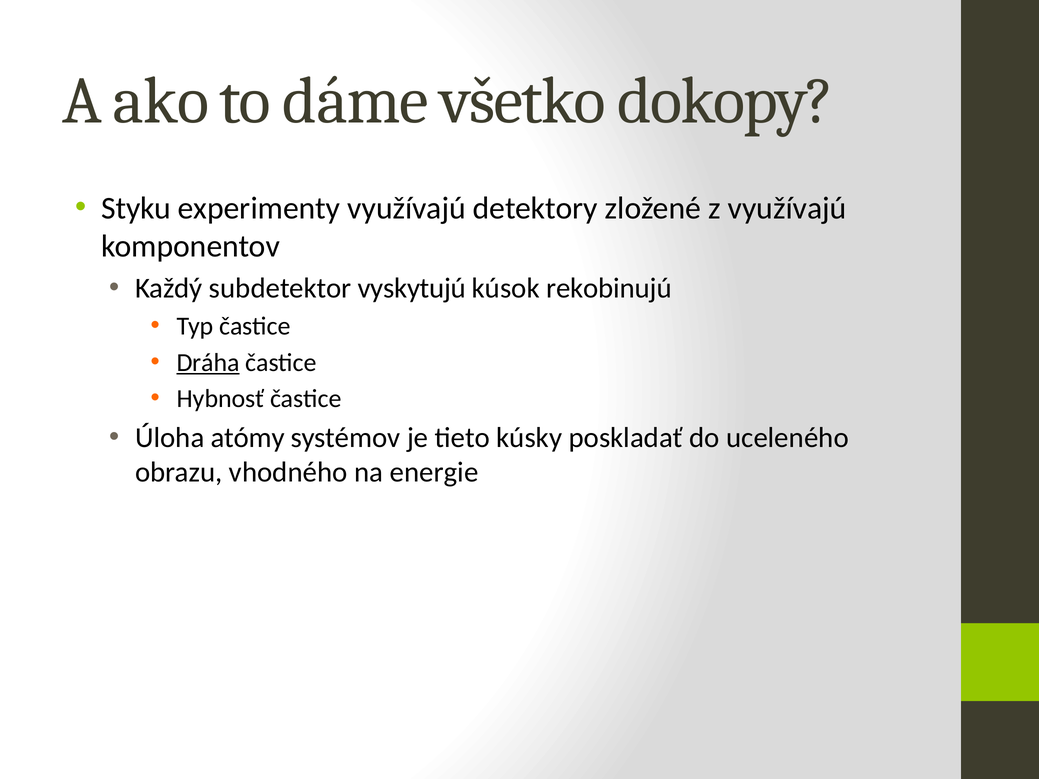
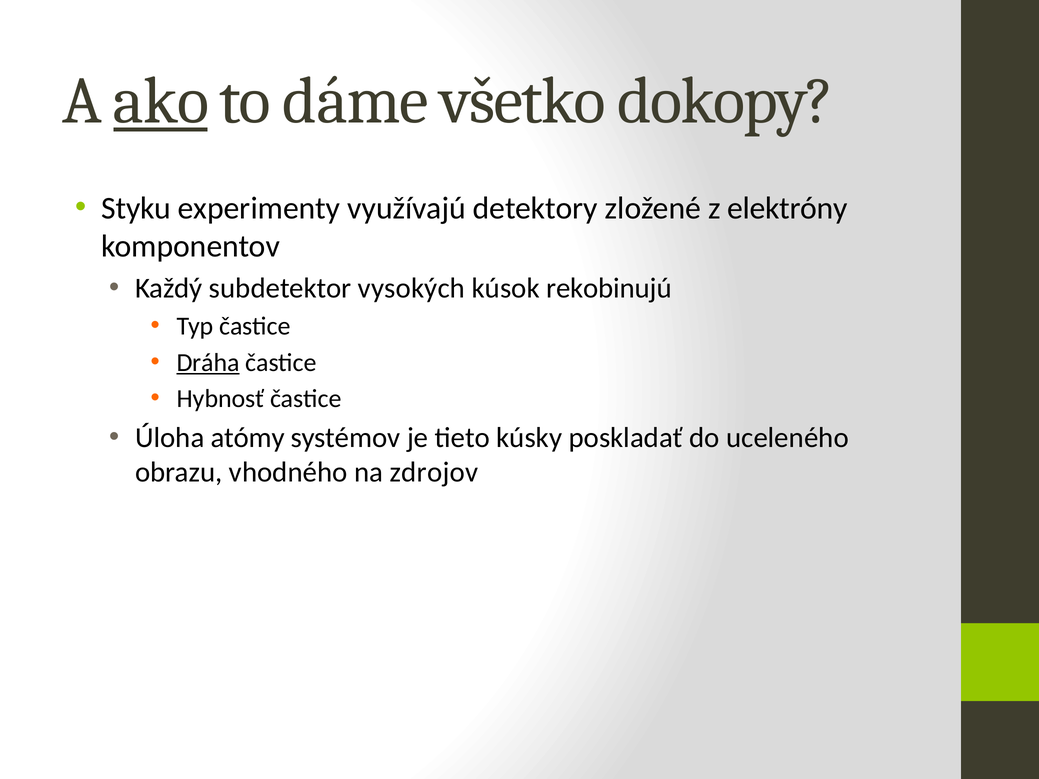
ako underline: none -> present
z využívajú: využívajú -> elektróny
vyskytujú: vyskytujú -> vysokých
energie: energie -> zdrojov
